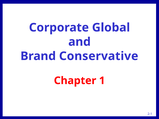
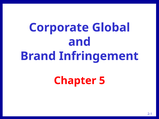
Conservative: Conservative -> Infringement
1: 1 -> 5
